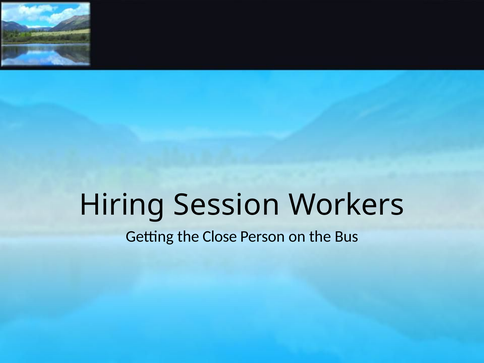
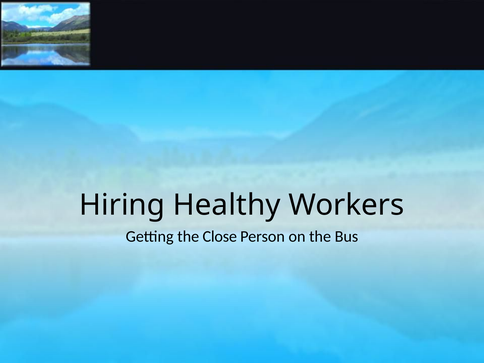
Session: Session -> Healthy
